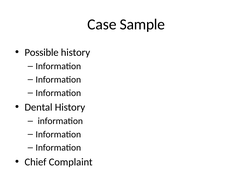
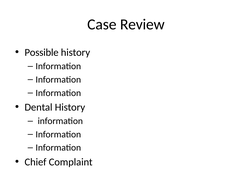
Sample: Sample -> Review
